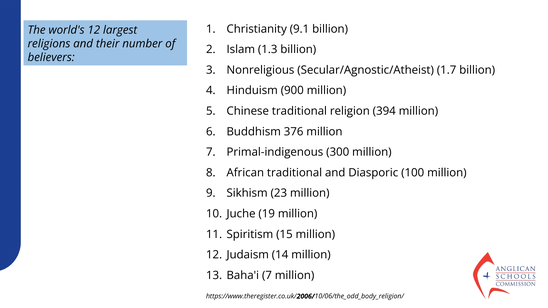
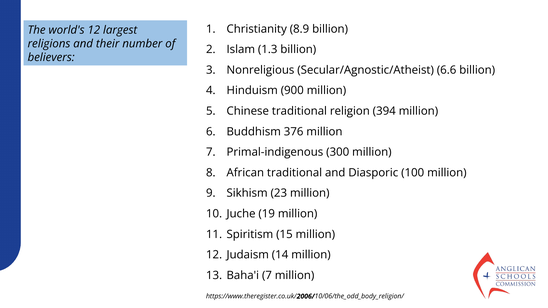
9.1: 9.1 -> 8.9
1.7: 1.7 -> 6.6
